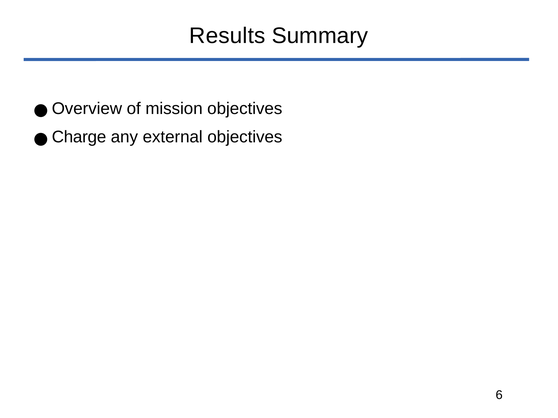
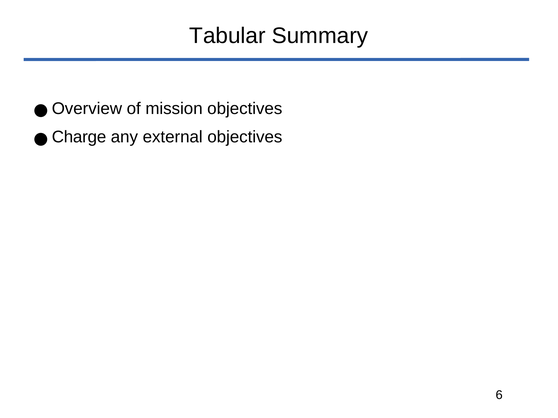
Results: Results -> Tabular
